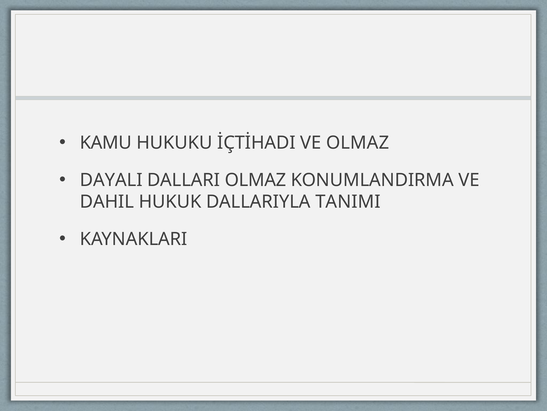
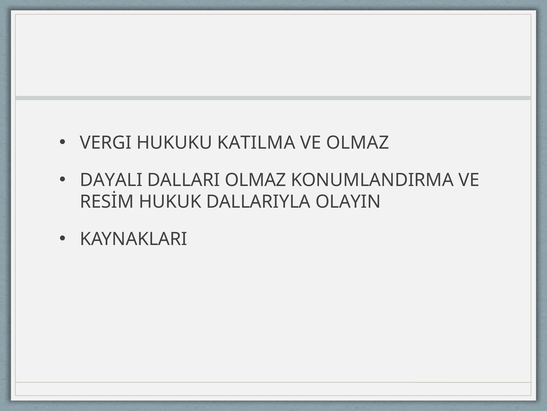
KAMU: KAMU -> VERGI
İÇTİHADI: İÇTİHADI -> KATILMA
DAHIL: DAHIL -> RESİM
TANIMI: TANIMI -> OLAYIN
